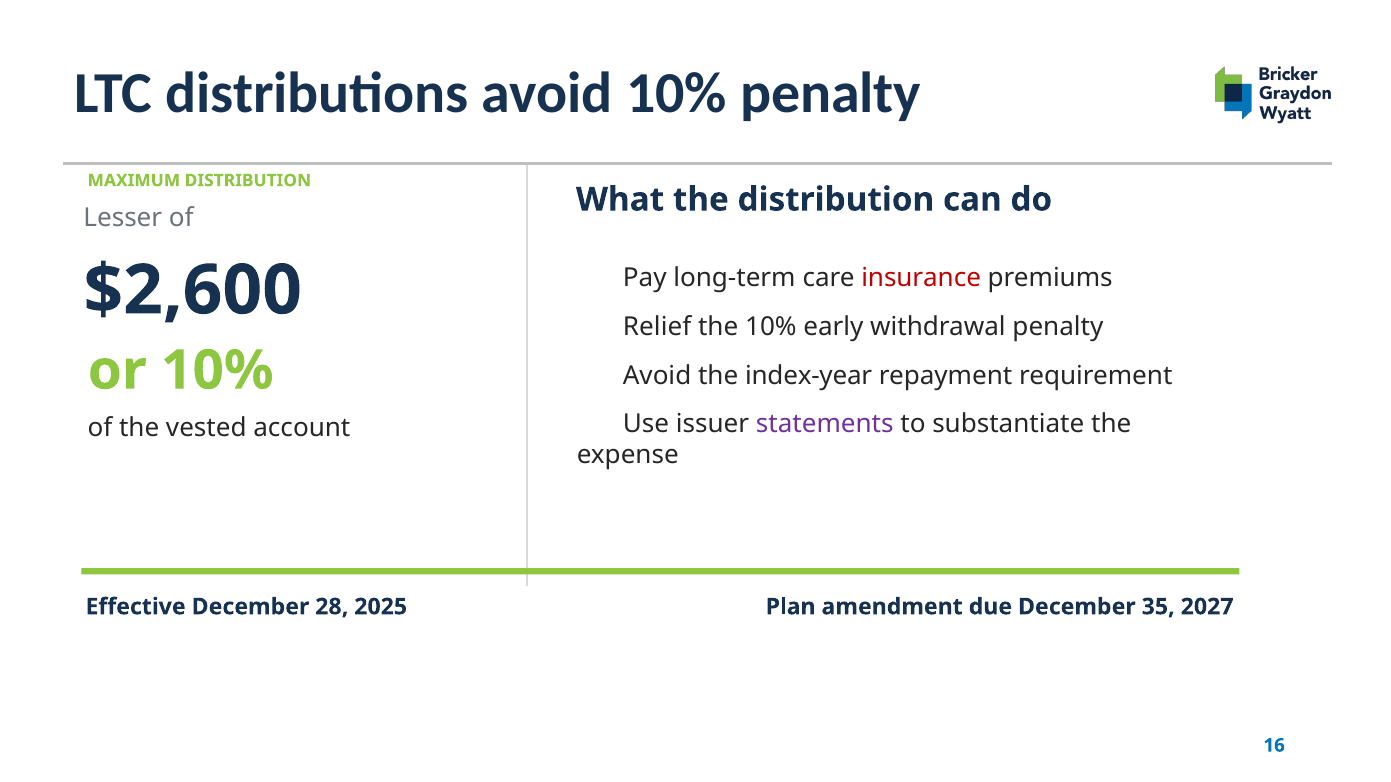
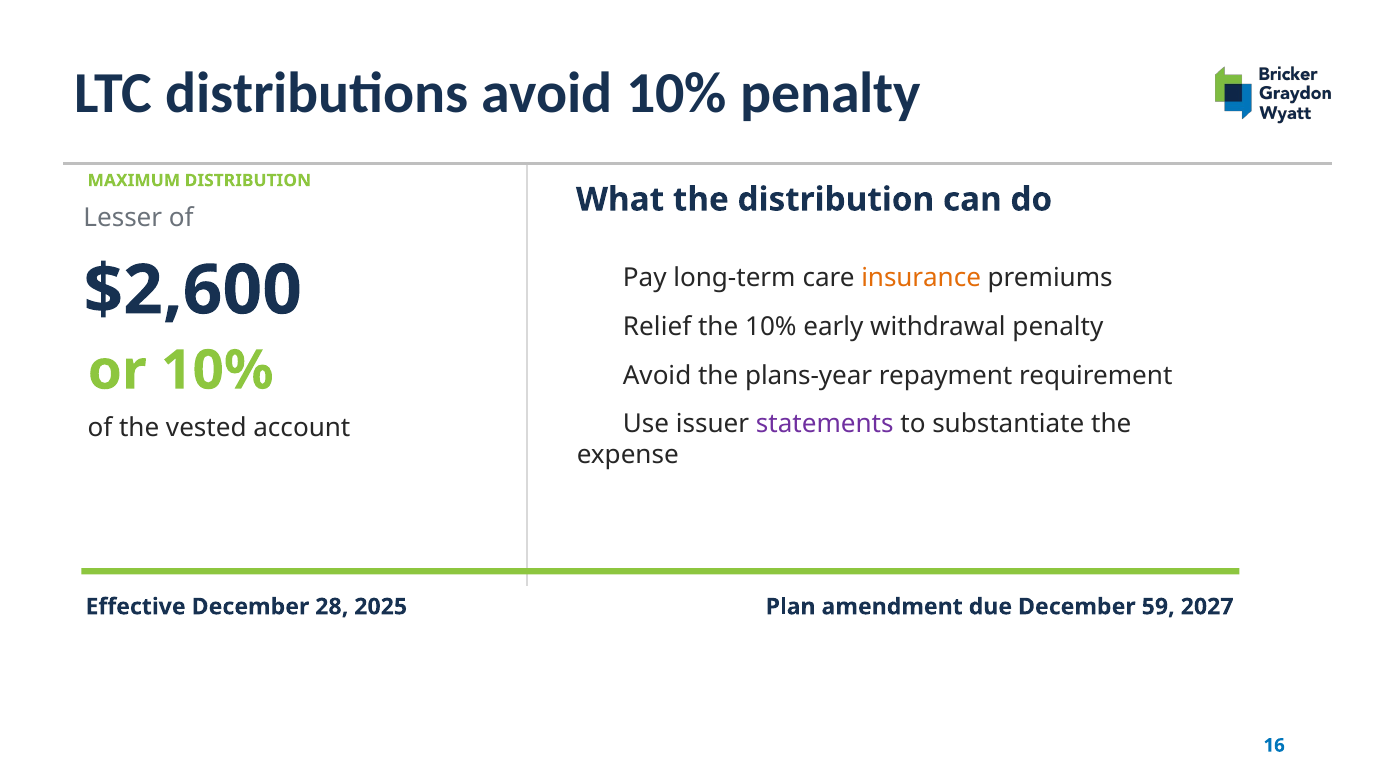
insurance colour: red -> orange
index-year: index-year -> plans-year
35: 35 -> 59
